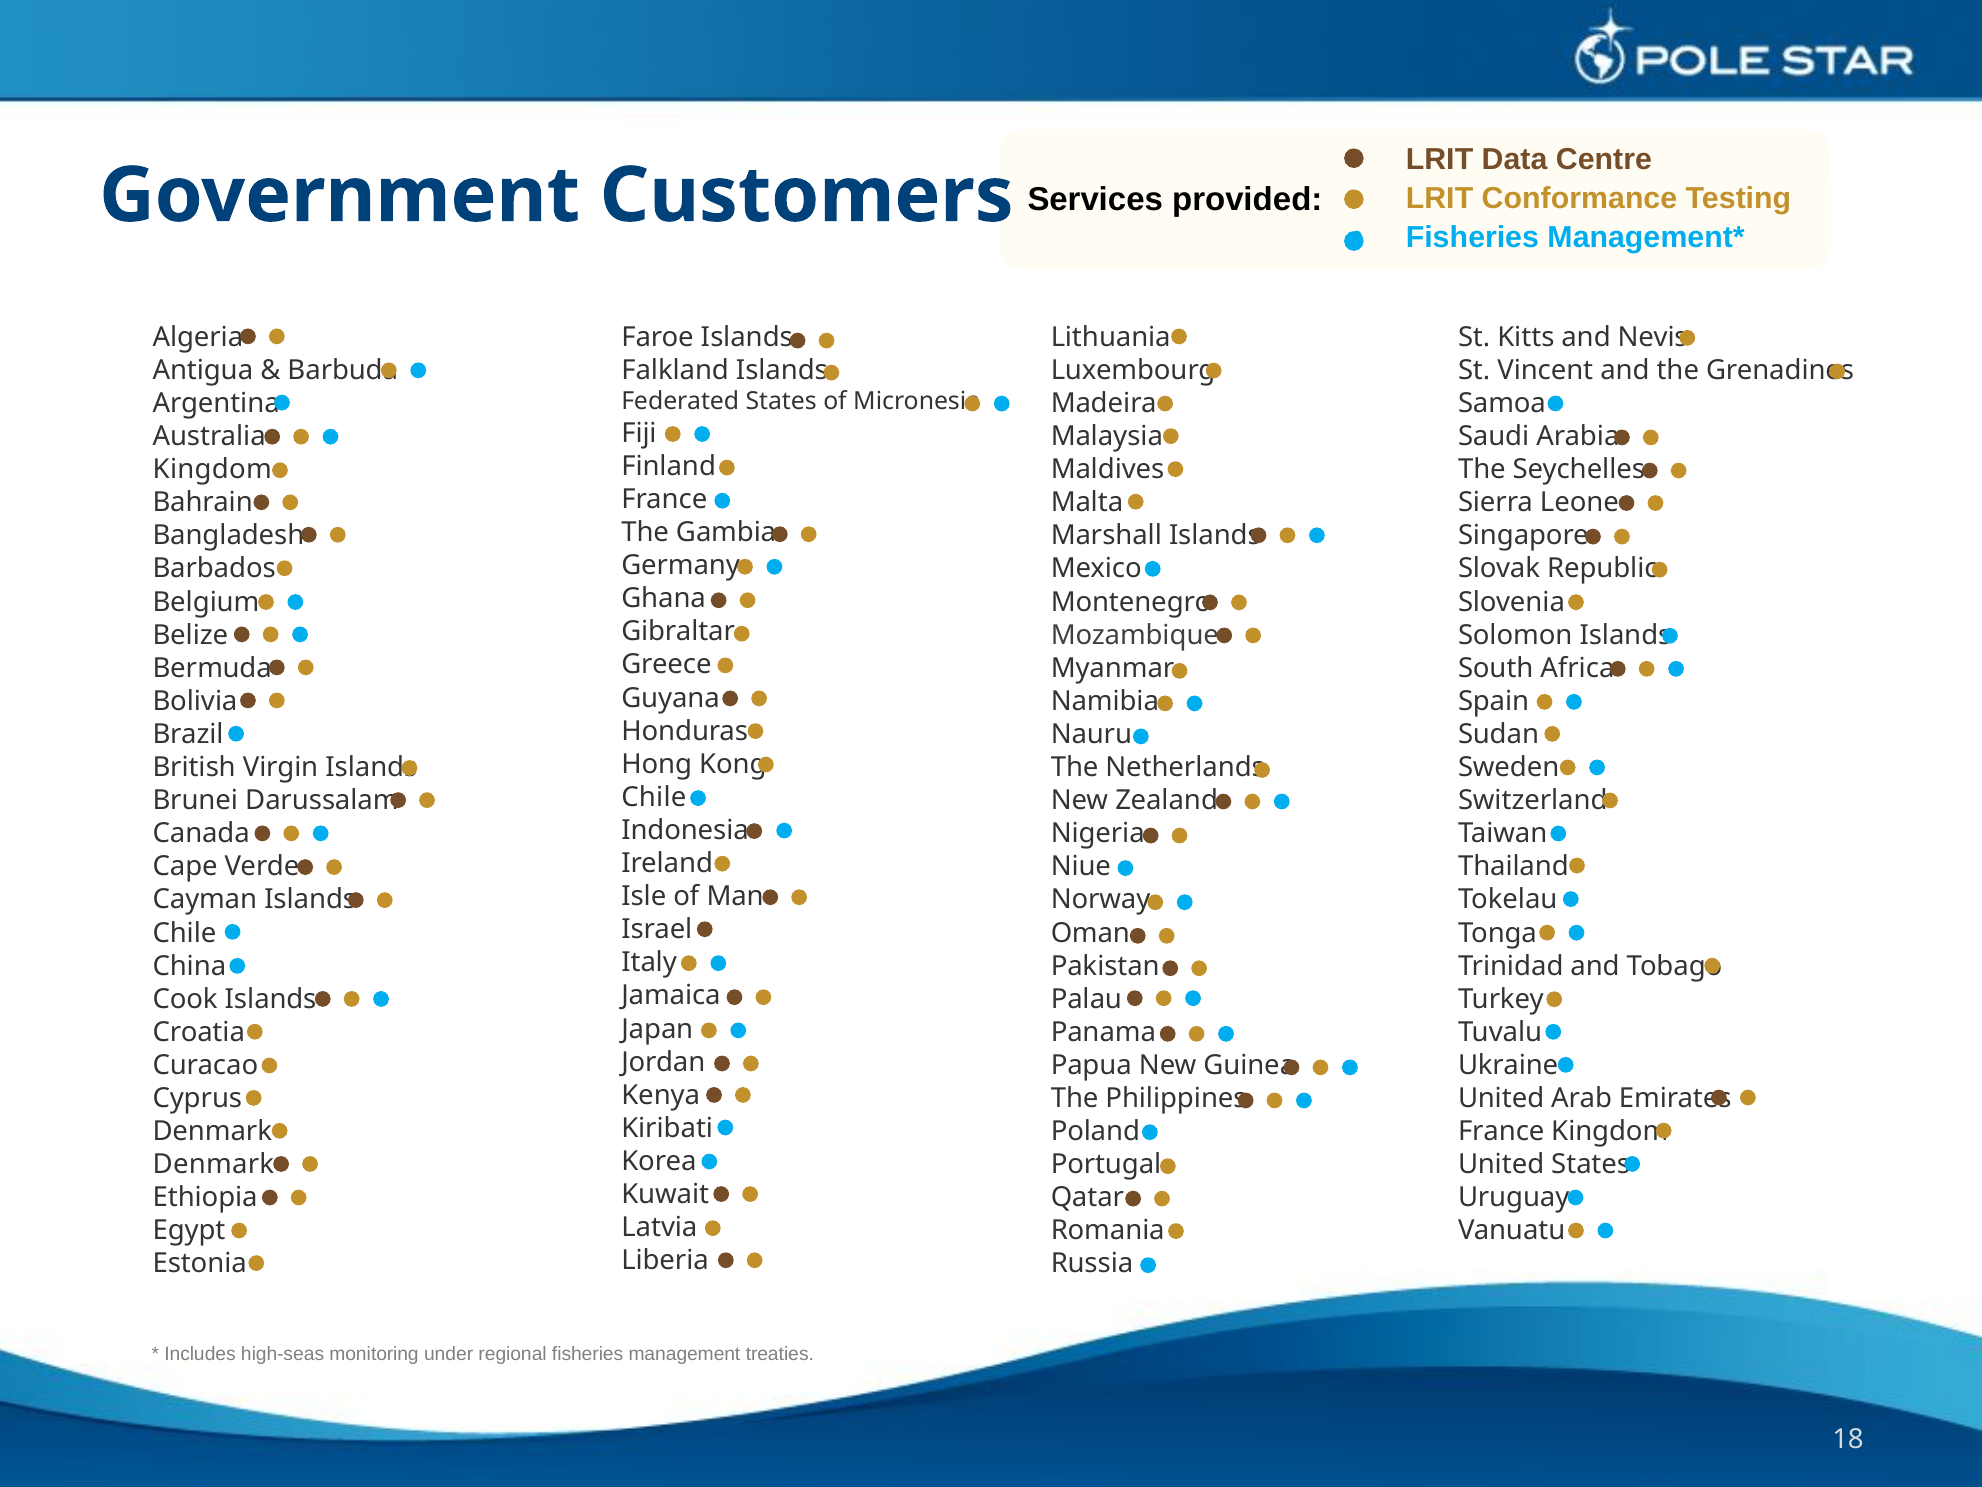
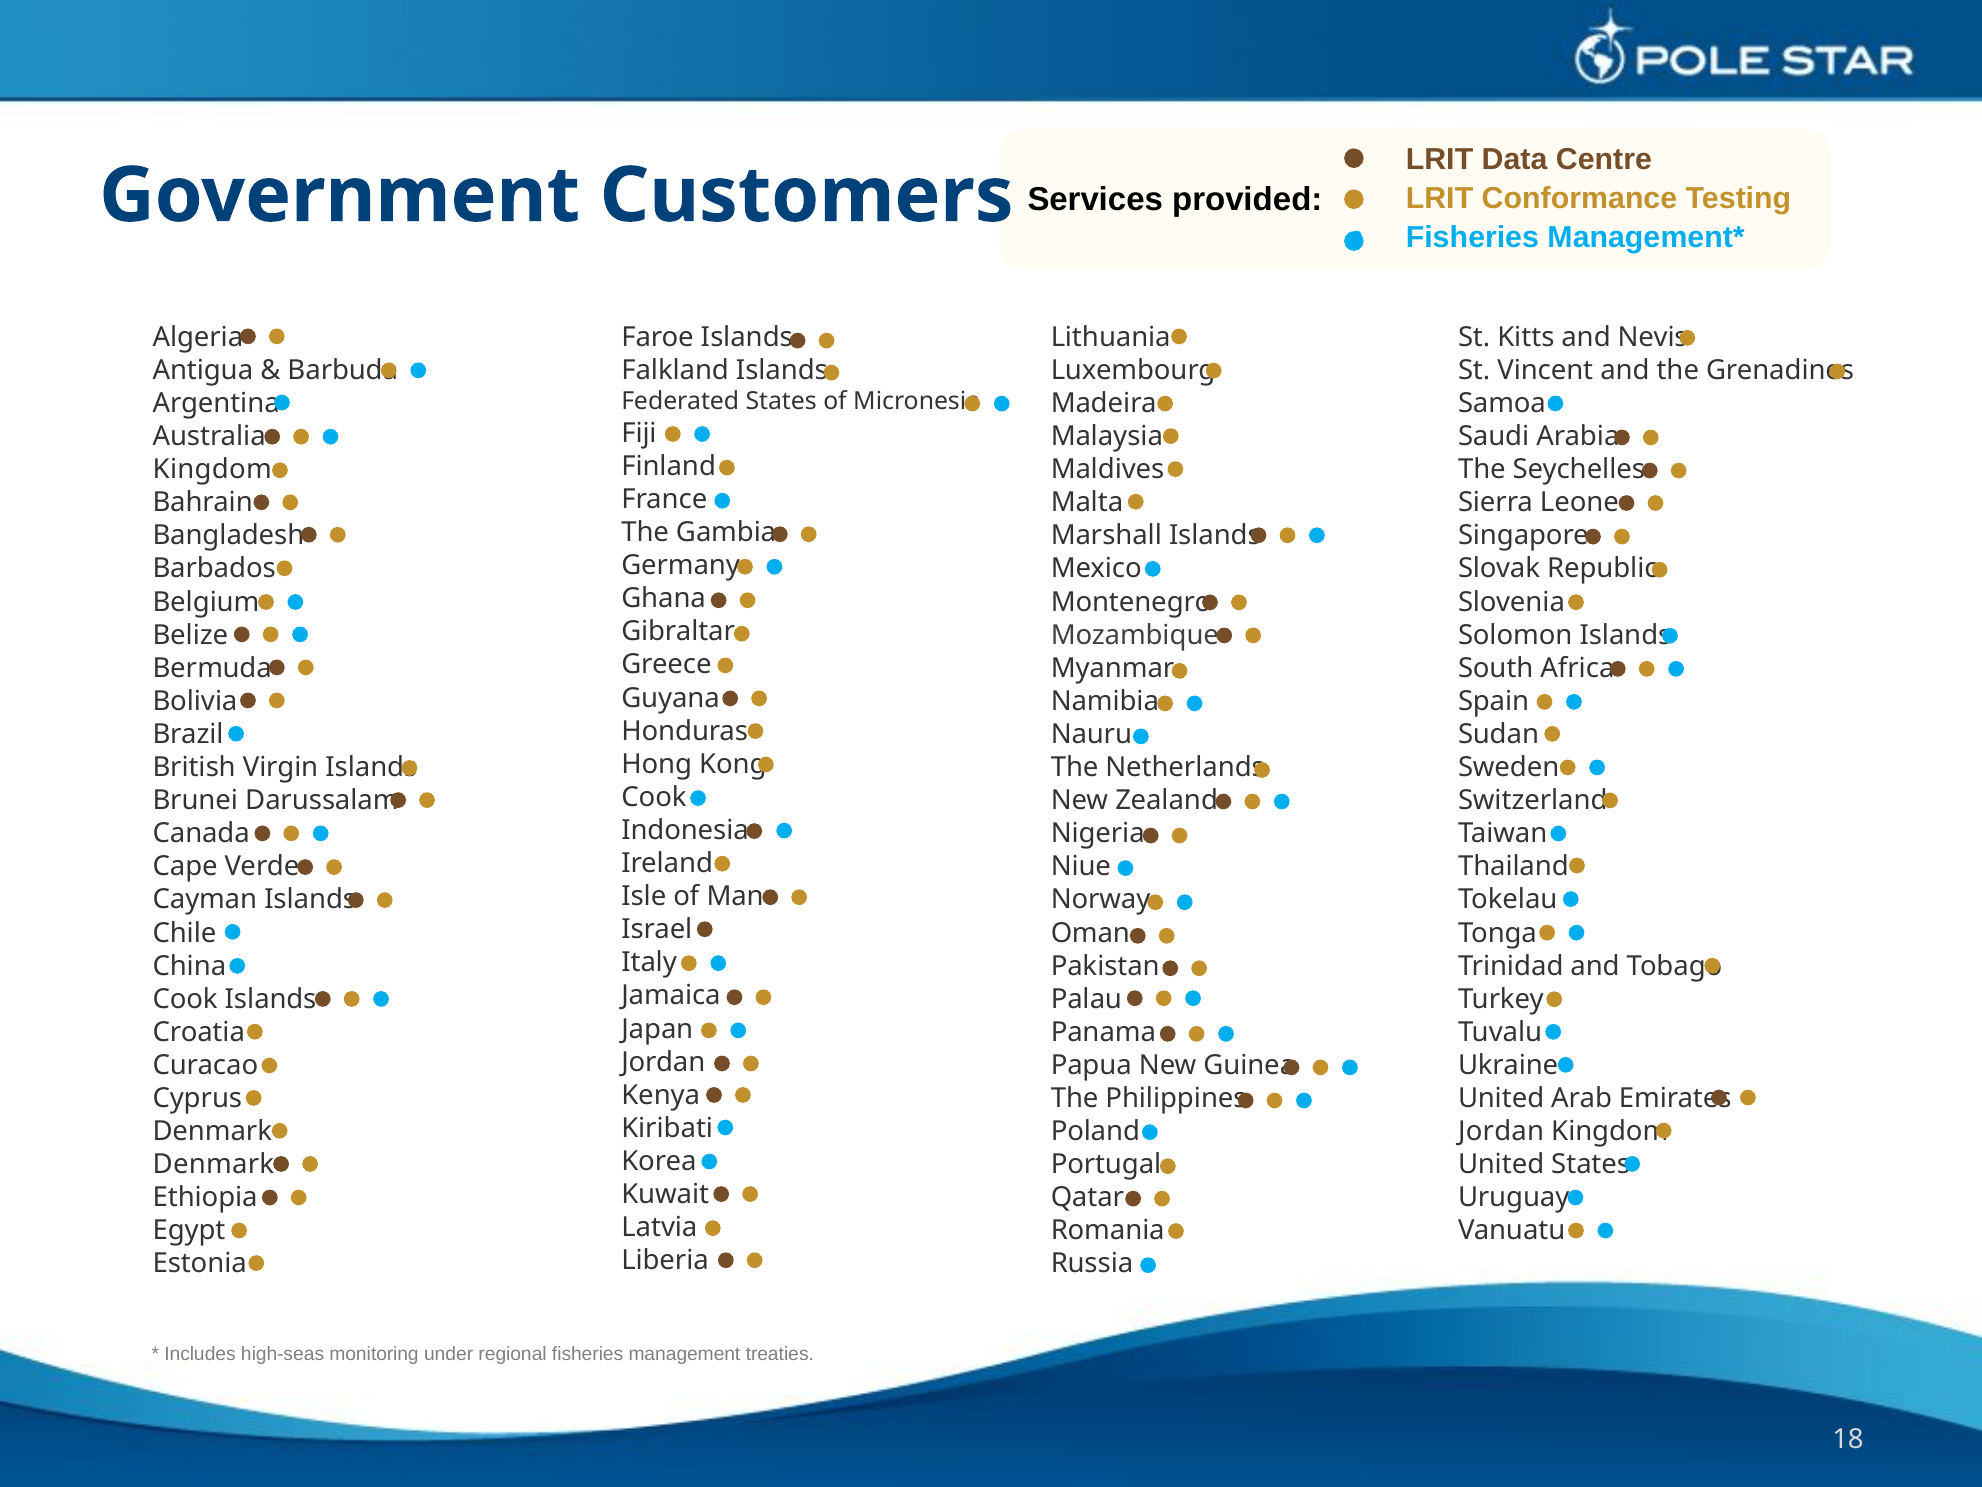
Chile at (654, 797): Chile -> Cook
France at (1501, 1131): France -> Jordan
